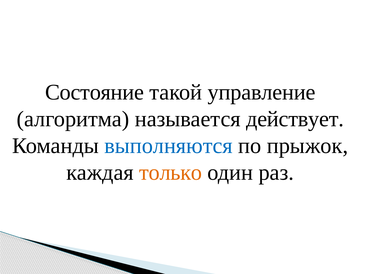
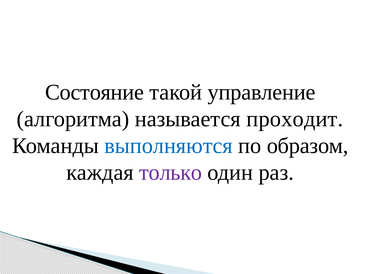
действует: действует -> проходит
прыжок: прыжок -> образом
только colour: orange -> purple
